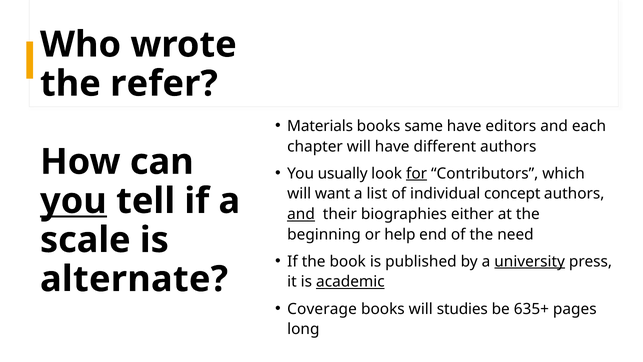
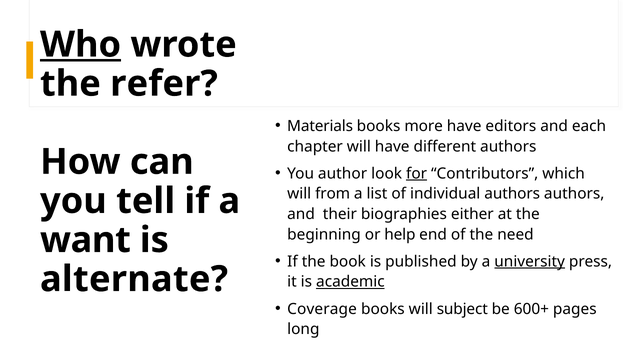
Who underline: none -> present
same: same -> more
usually: usually -> author
want: want -> from
individual concept: concept -> authors
you at (73, 201) underline: present -> none
and at (301, 214) underline: present -> none
scale: scale -> want
studies: studies -> subject
635+: 635+ -> 600+
